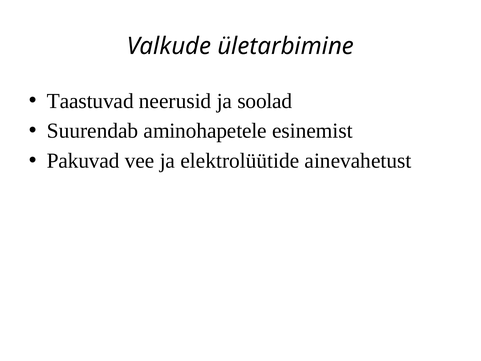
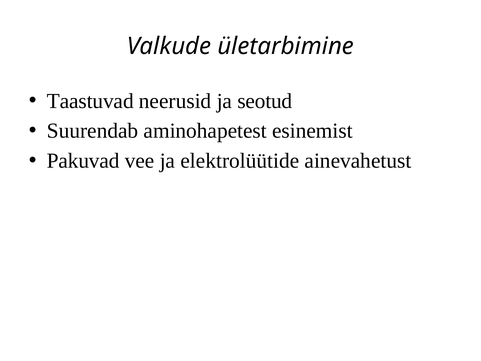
soolad: soolad -> seotud
aminohapetele: aminohapetele -> aminohapetest
